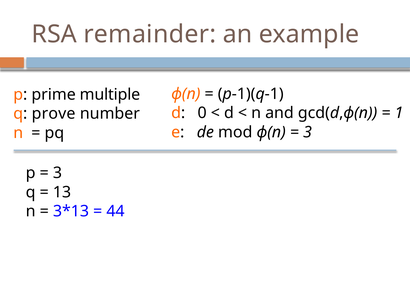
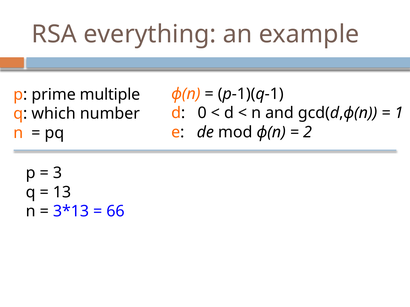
remainder: remainder -> everything
prove: prove -> which
3 at (308, 132): 3 -> 2
44: 44 -> 66
